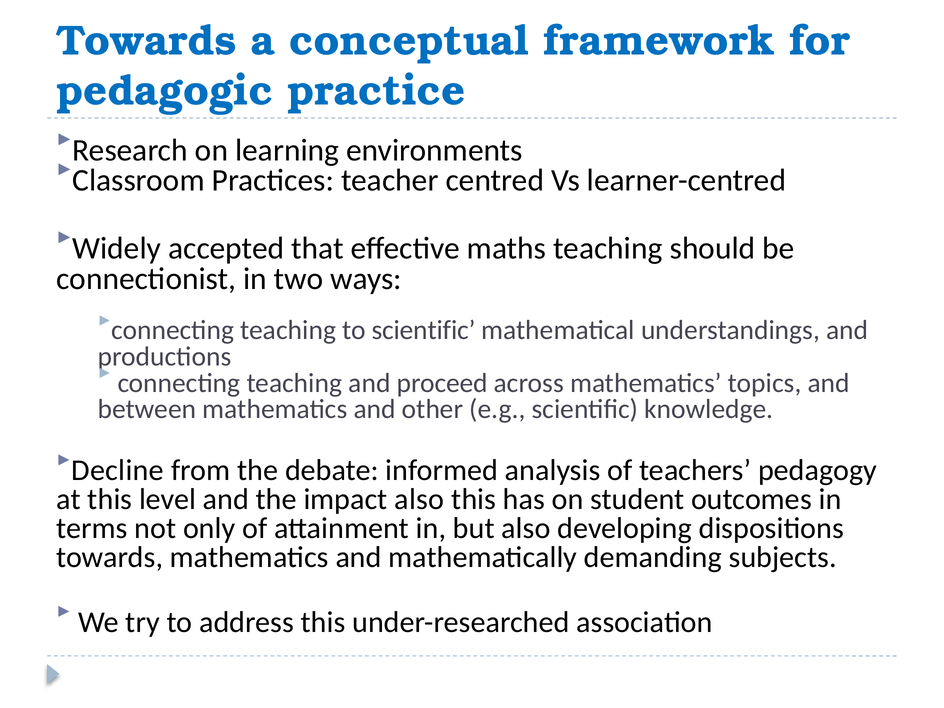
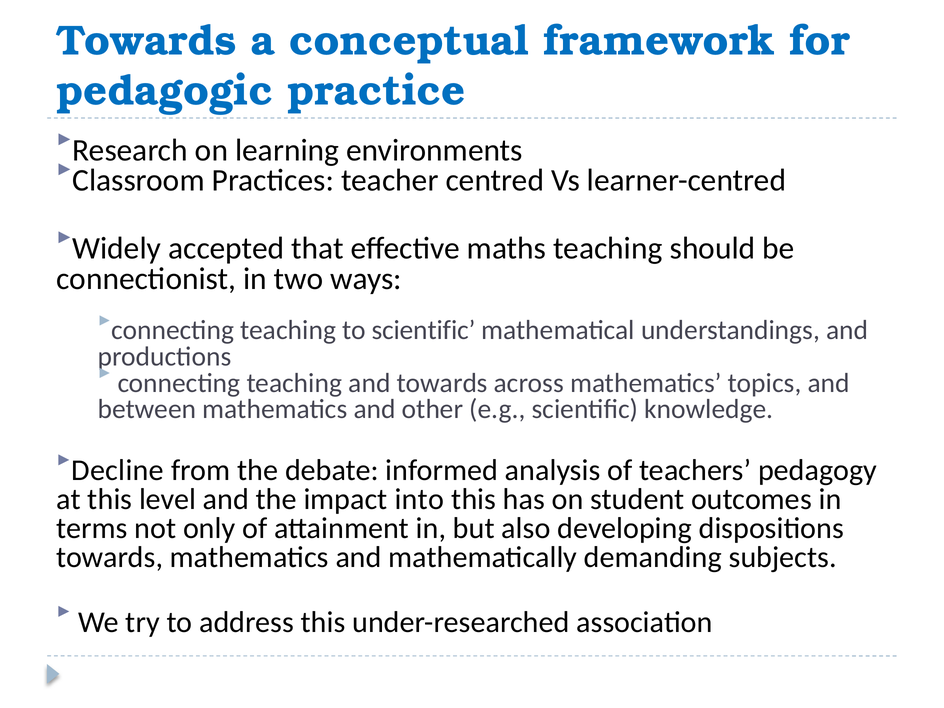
and proceed: proceed -> towards
impact also: also -> into
